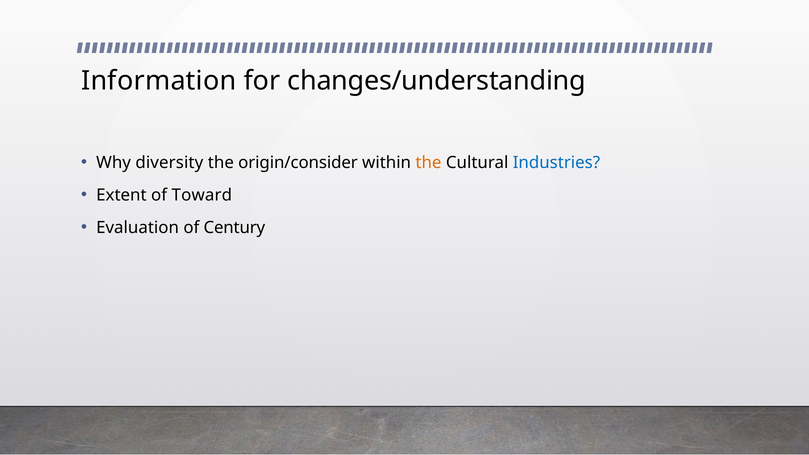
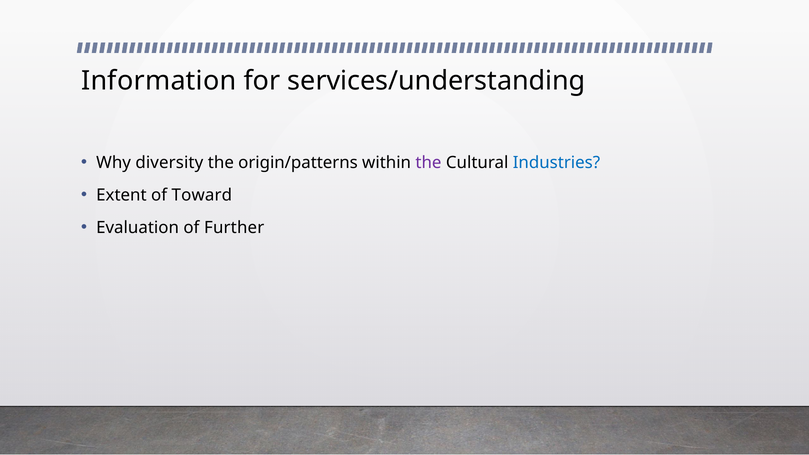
changes/understanding: changes/understanding -> services/understanding
origin/consider: origin/consider -> origin/patterns
the at (429, 162) colour: orange -> purple
Century: Century -> Further
